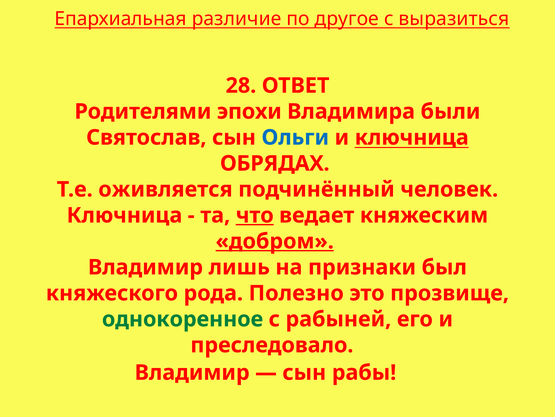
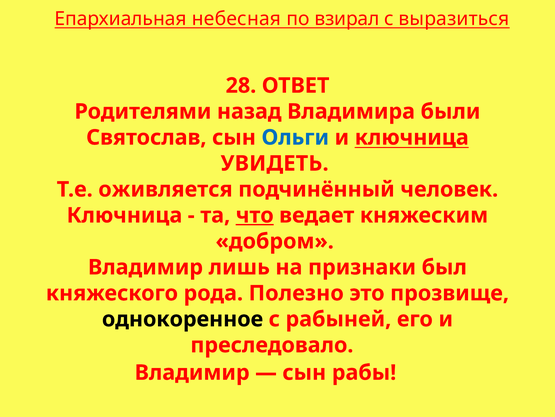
различие: различие -> небесная
другое: другое -> взирал
эпохи: эпохи -> назад
ОБРЯДАХ: ОБРЯДАХ -> УВИДЕТЬ
добром underline: present -> none
однокоренное colour: green -> black
